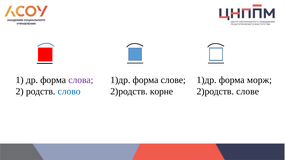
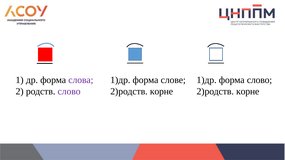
форма морж: морж -> слово
слово at (69, 92) colour: blue -> purple
слове at (248, 92): слове -> корне
